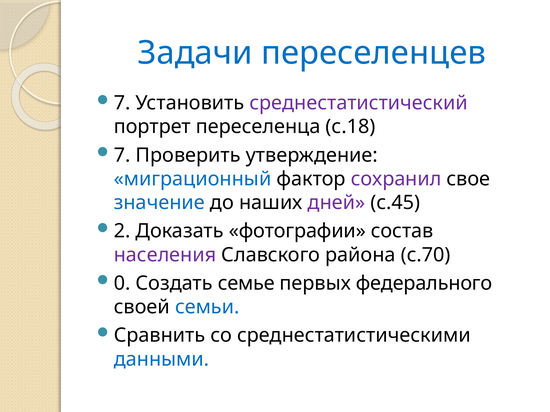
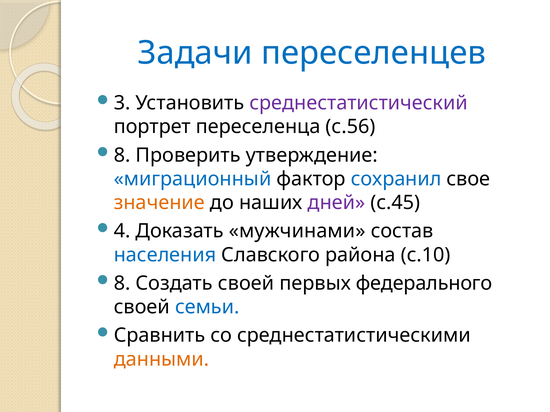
7 at (122, 103): 7 -> 3
с.18: с.18 -> с.56
7 at (122, 155): 7 -> 8
сохранил colour: purple -> blue
значение colour: blue -> orange
2: 2 -> 4
фотографии: фотографии -> мужчинами
населения colour: purple -> blue
с.70: с.70 -> с.10
0 at (122, 284): 0 -> 8
Создать семье: семье -> своей
данными colour: blue -> orange
